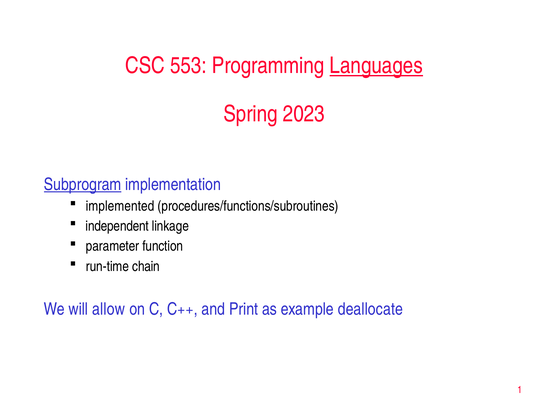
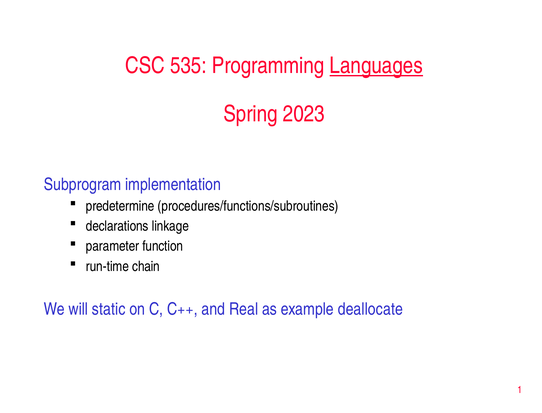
553: 553 -> 535
Subprogram underline: present -> none
implemented: implemented -> predetermine
independent: independent -> declarations
allow: allow -> static
Print: Print -> Real
